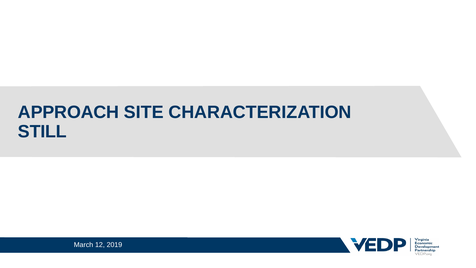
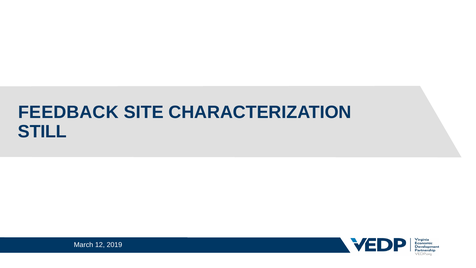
APPROACH: APPROACH -> FEEDBACK
